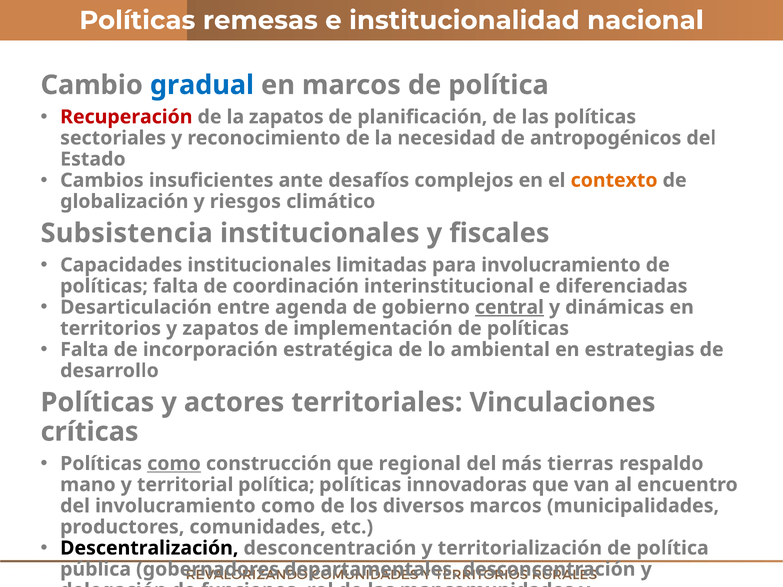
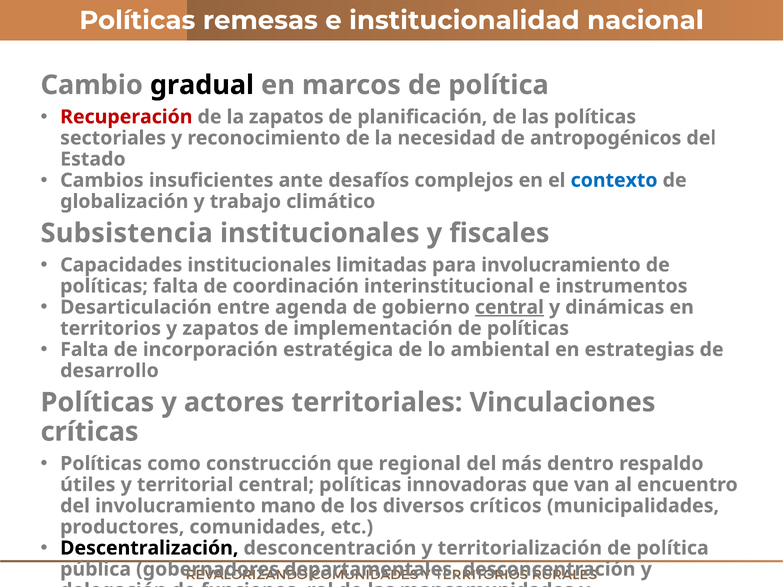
gradual colour: blue -> black
contexto colour: orange -> blue
riesgos: riesgos -> trabajo
diferenciadas: diferenciadas -> instrumentos
como at (174, 464) underline: present -> none
tierras: tierras -> dentro
mano: mano -> útiles
territorial política: política -> central
involucramiento como: como -> mano
diversos marcos: marcos -> críticos
